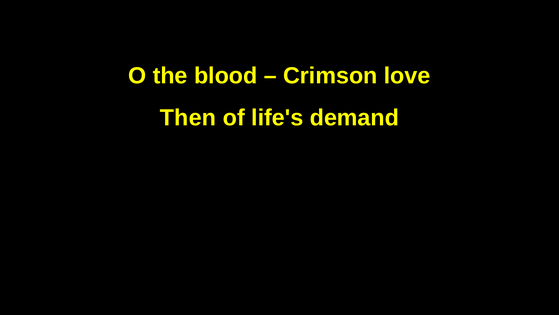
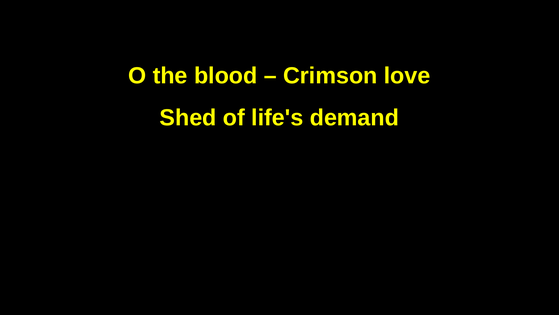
Then: Then -> Shed
